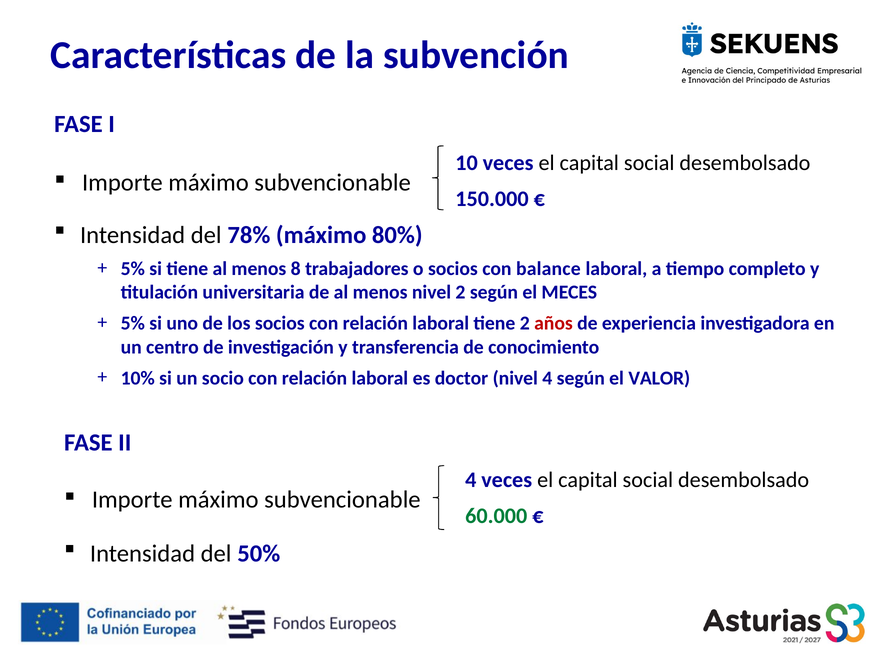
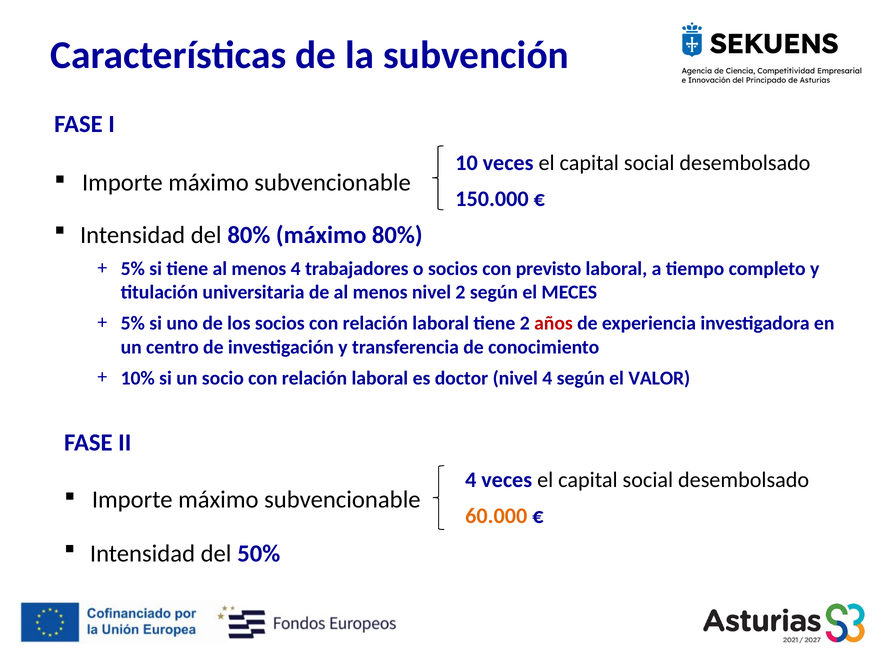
del 78%: 78% -> 80%
menos 8: 8 -> 4
balance: balance -> previsto
60.000 colour: green -> orange
